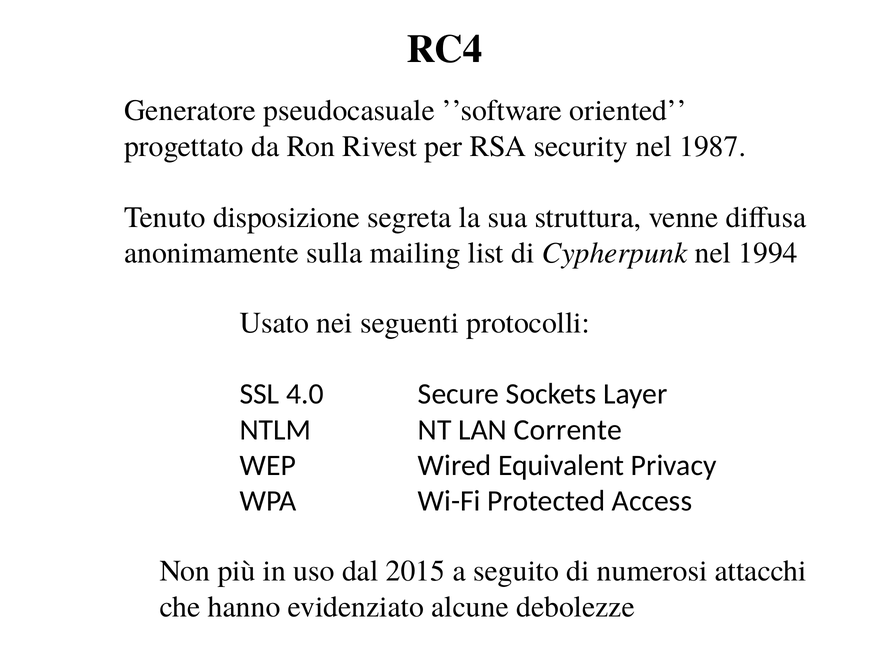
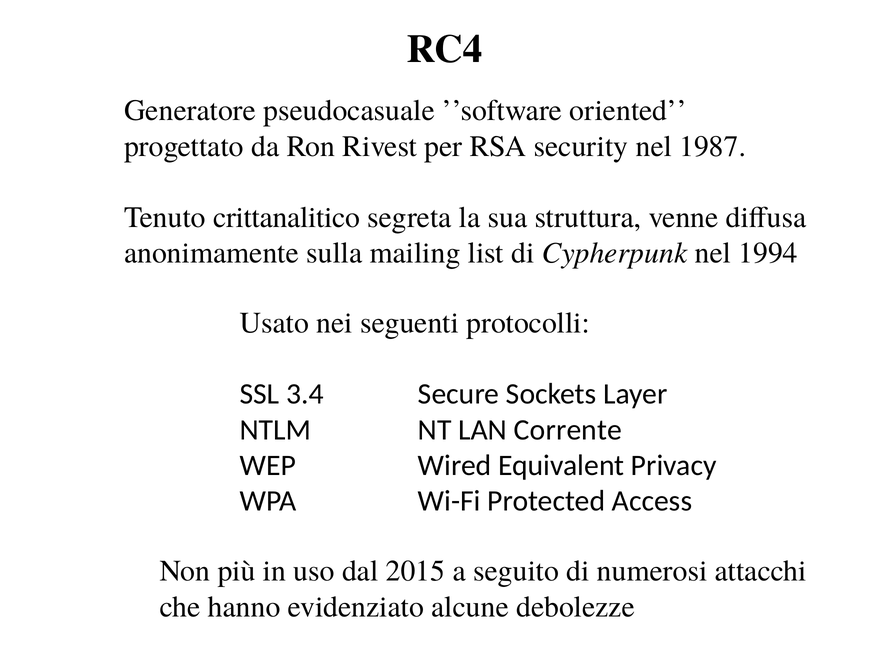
disposizione: disposizione -> crittanalitico
4.0: 4.0 -> 3.4
